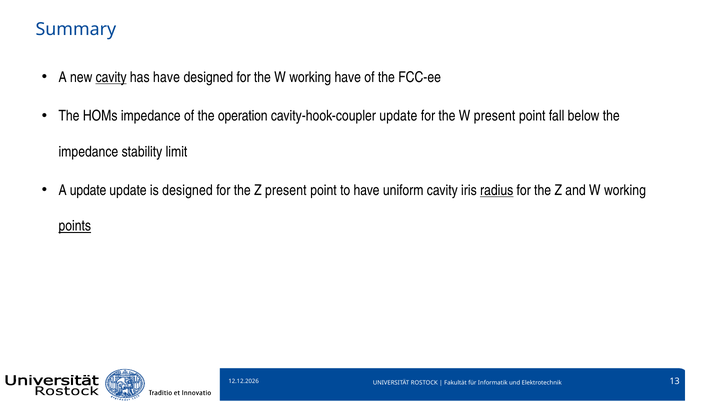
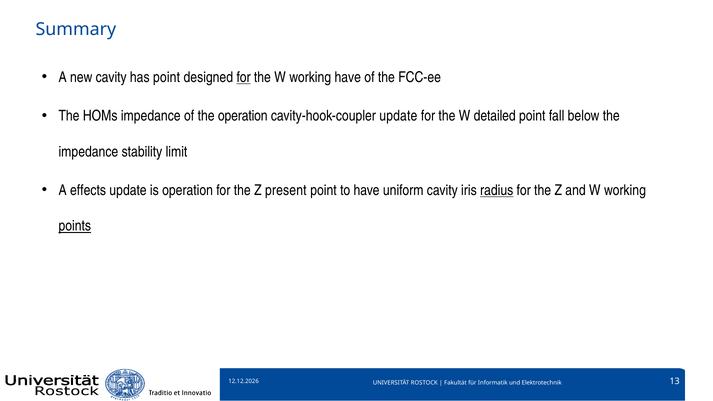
cavity at (111, 77) underline: present -> none
has have: have -> point
for at (244, 77) underline: none -> present
W present: present -> detailed
A update: update -> effects
is designed: designed -> operation
